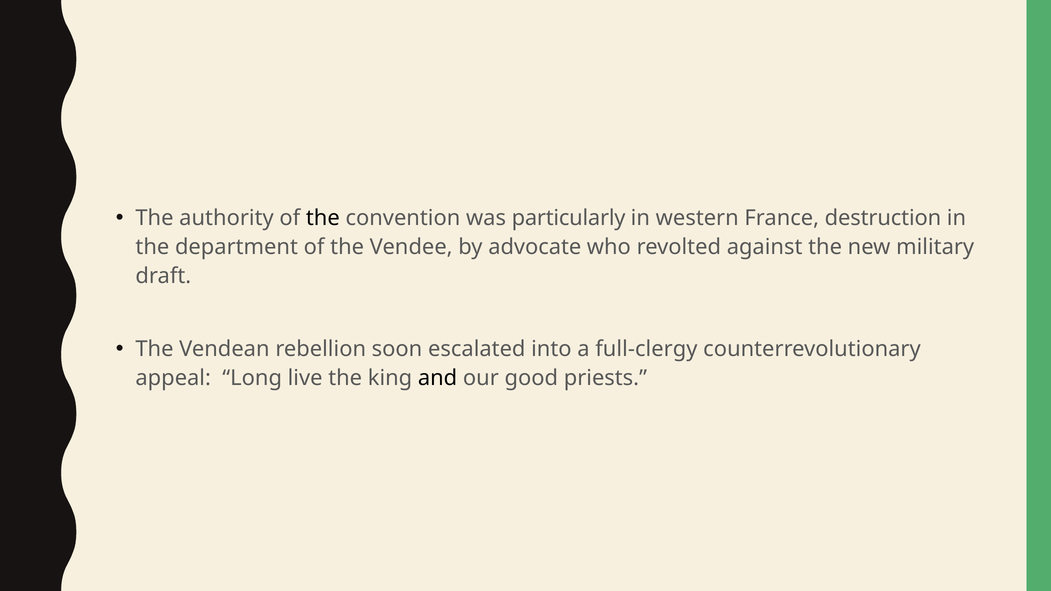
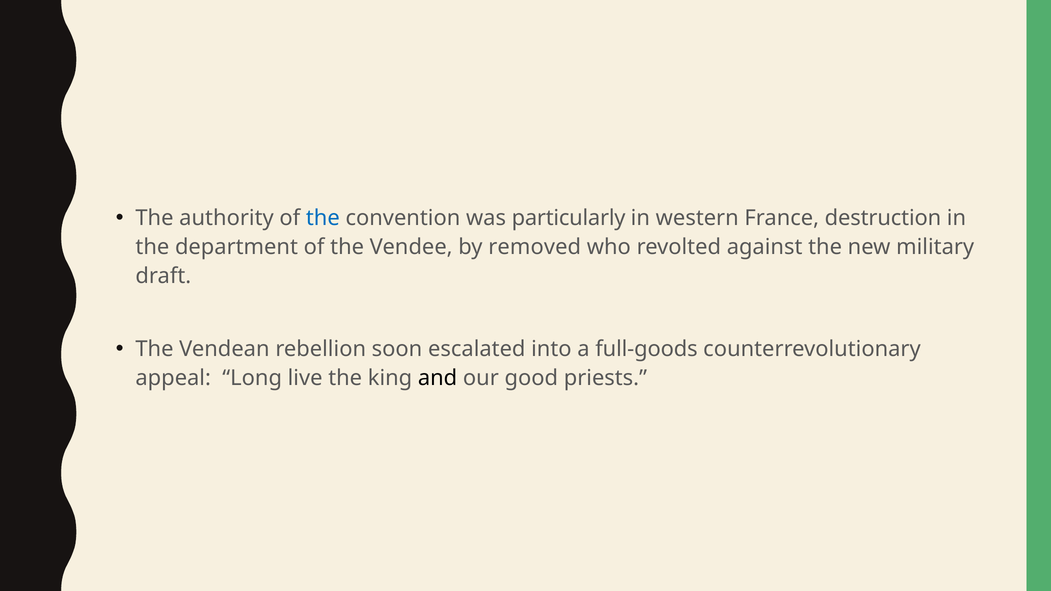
the at (323, 218) colour: black -> blue
advocate: advocate -> removed
full-clergy: full-clergy -> full-goods
